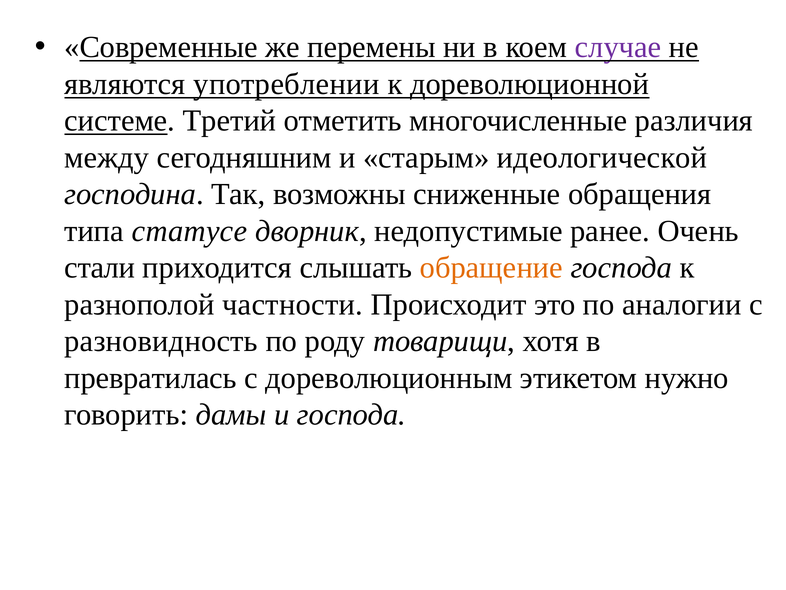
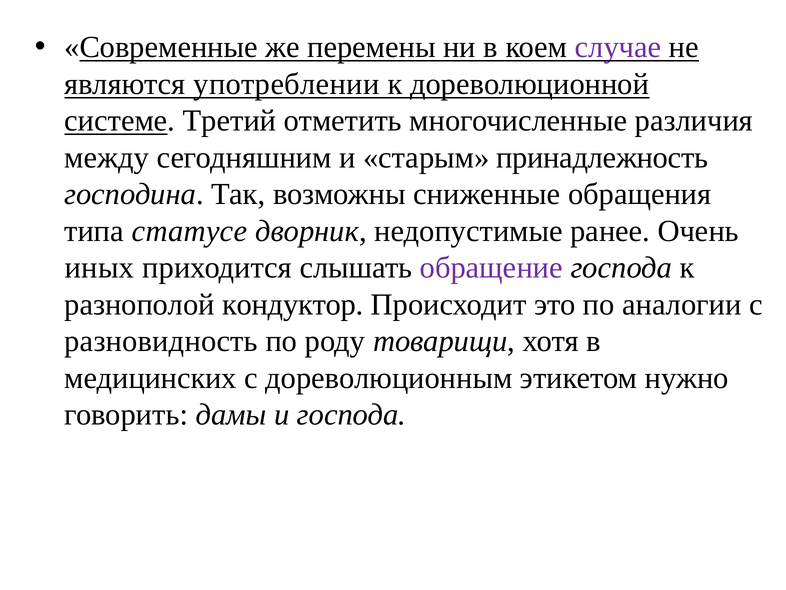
идеологической: идеологической -> принадлежность
стали: стали -> иных
обращение colour: orange -> purple
частности: частности -> кондуктор
превратилась: превратилась -> медицинских
